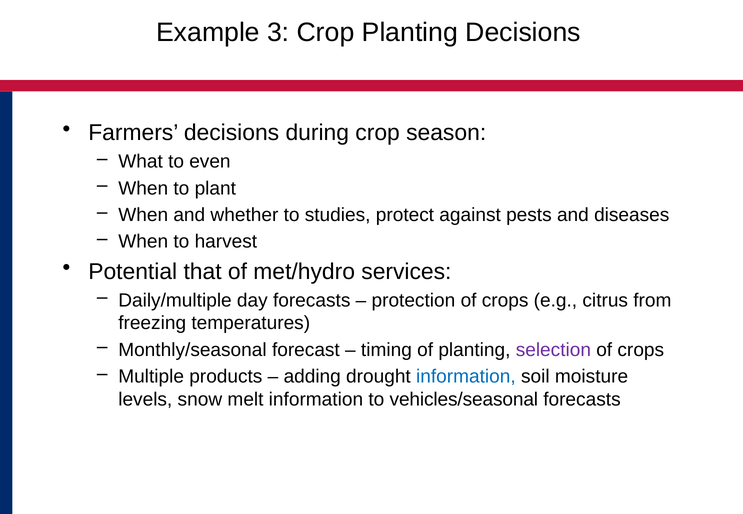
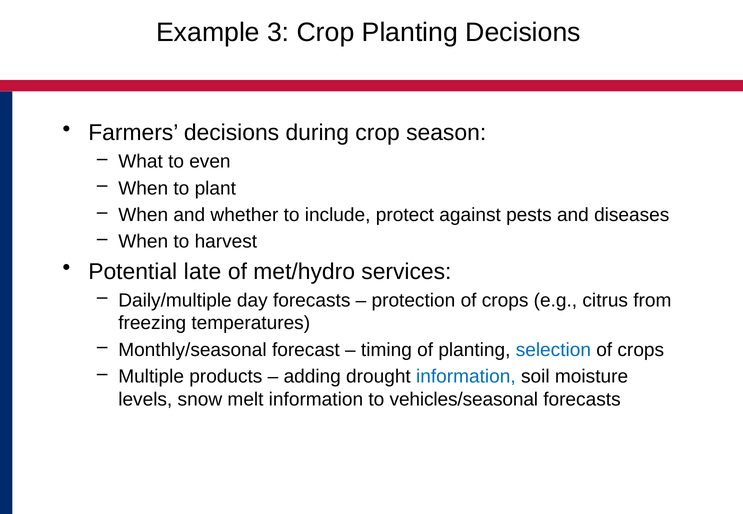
studies: studies -> include
that: that -> late
selection colour: purple -> blue
